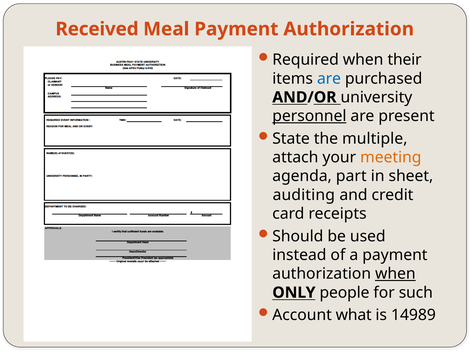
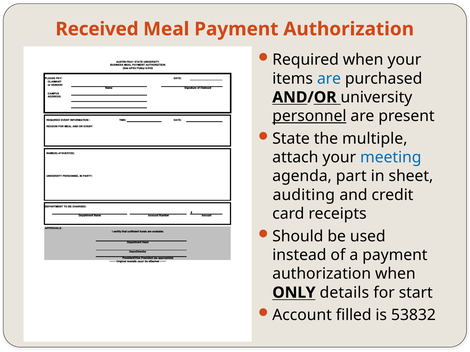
when their: their -> your
meeting colour: orange -> blue
when at (395, 274) underline: present -> none
people: people -> details
such: such -> start
what: what -> filled
14989: 14989 -> 53832
